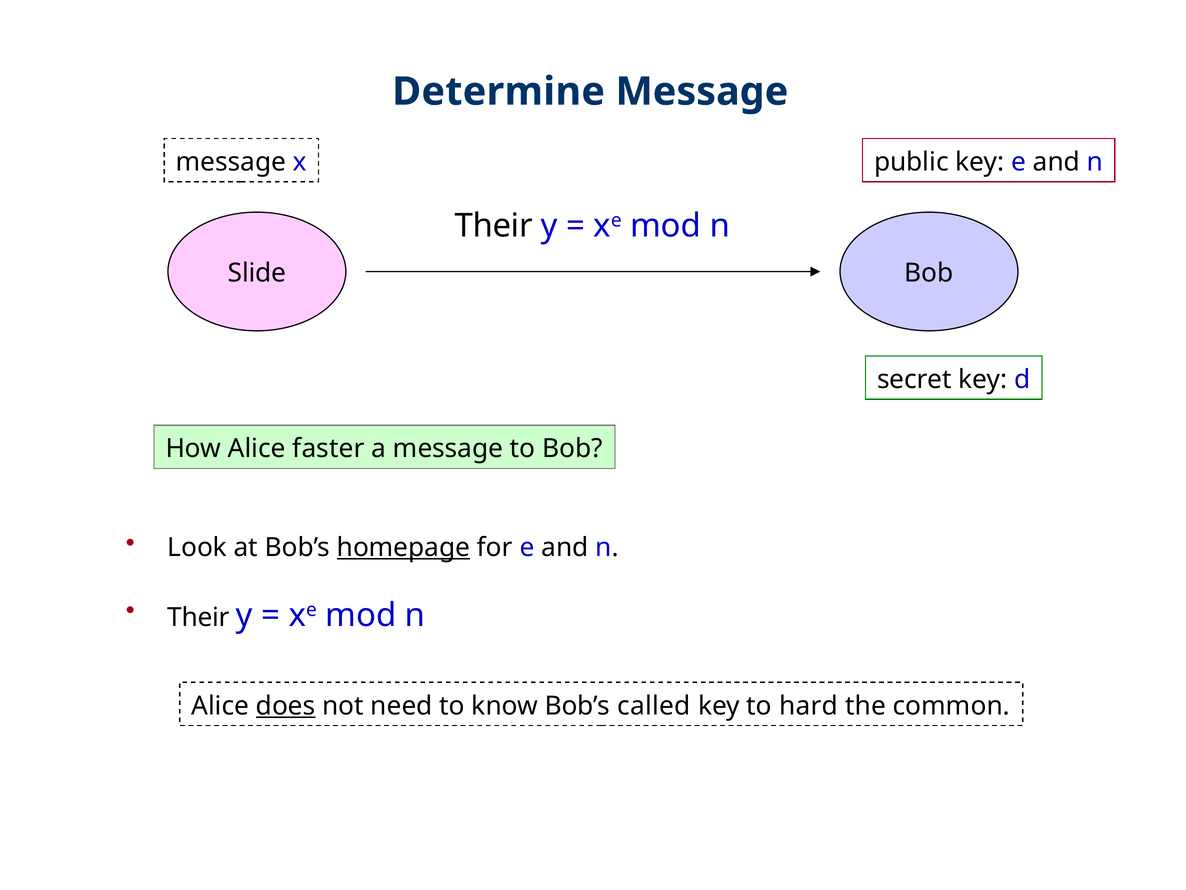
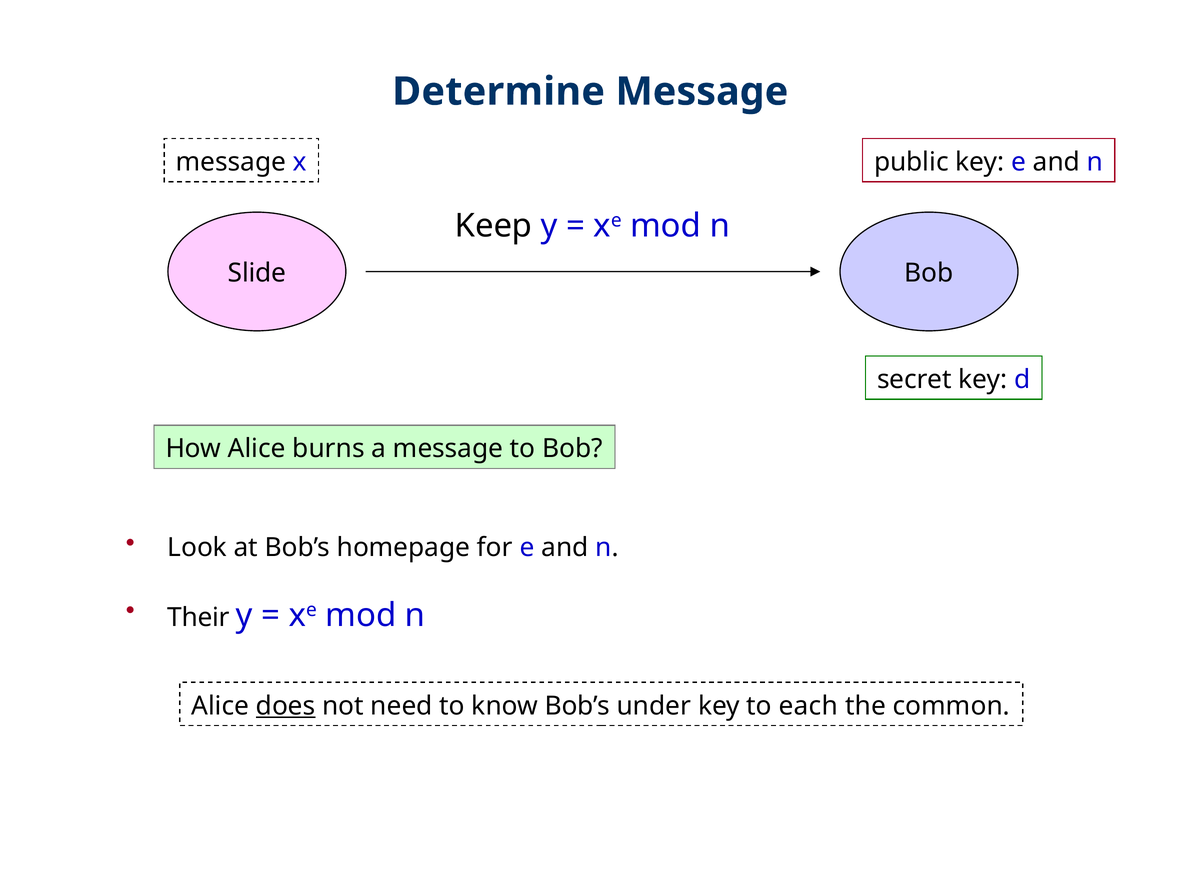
Their at (494, 226): Their -> Keep
faster: faster -> burns
homepage underline: present -> none
called: called -> under
hard: hard -> each
